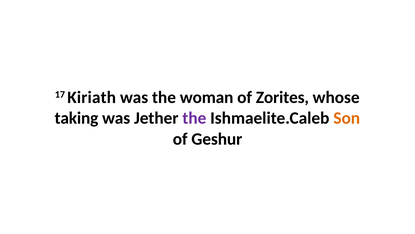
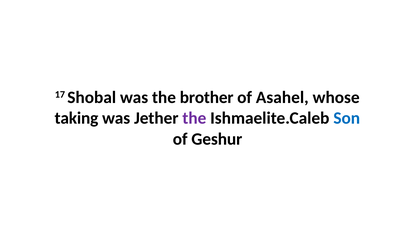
Kiriath: Kiriath -> Shobal
woman: woman -> brother
Zorites: Zorites -> Asahel
Son colour: orange -> blue
